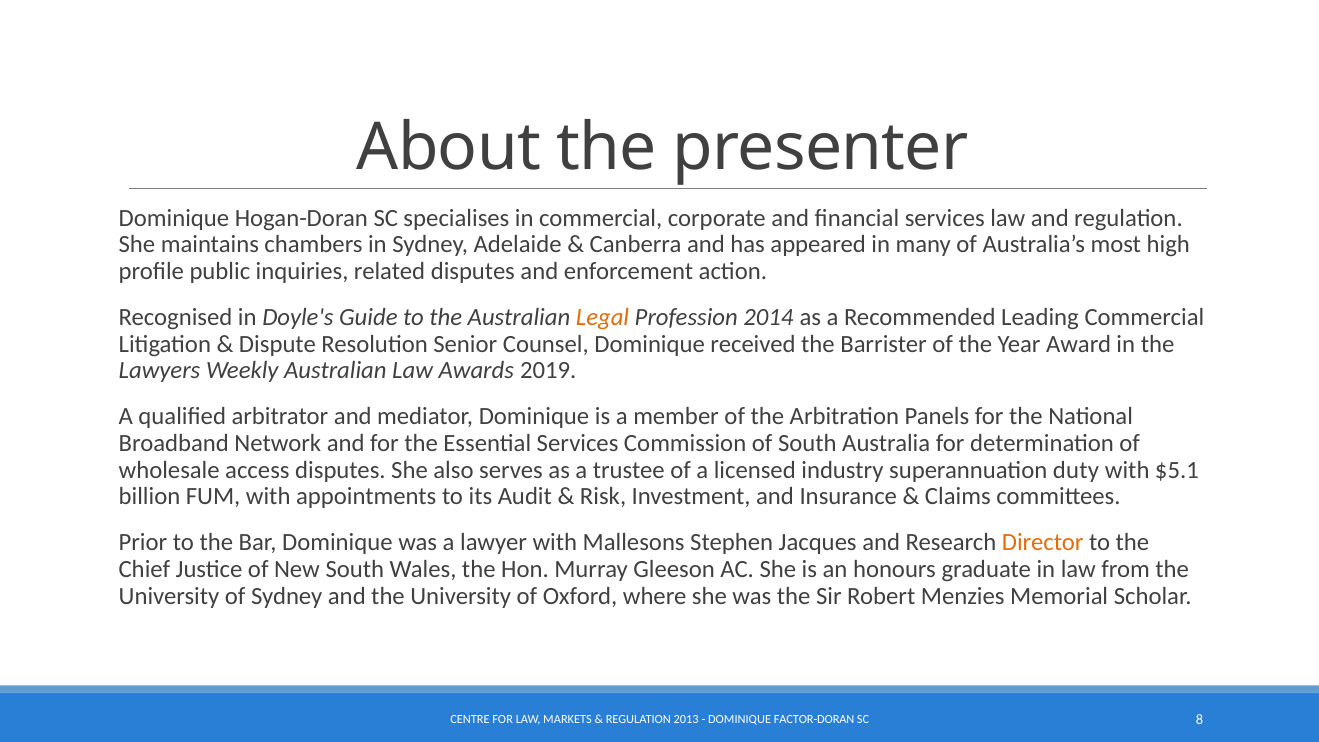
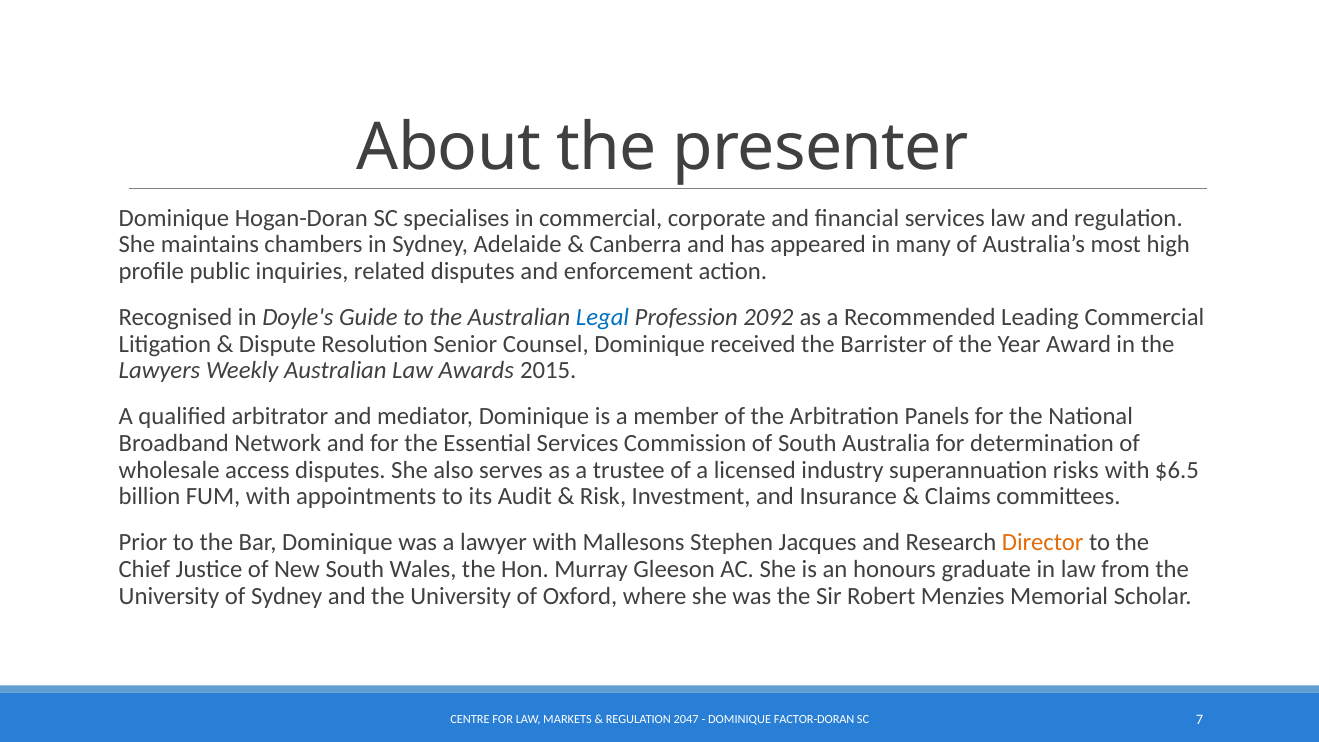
Legal colour: orange -> blue
2014: 2014 -> 2092
2019: 2019 -> 2015
duty: duty -> risks
$5.1: $5.1 -> $6.5
2013: 2013 -> 2047
8: 8 -> 7
